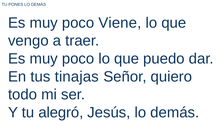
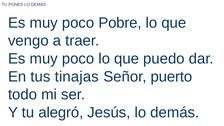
Viene: Viene -> Pobre
quiero: quiero -> puerto
